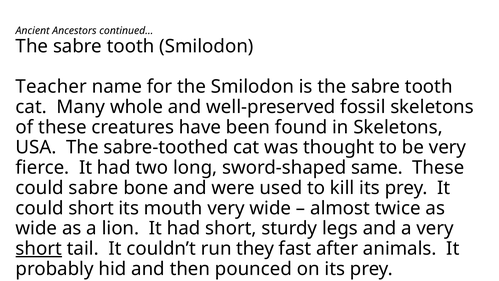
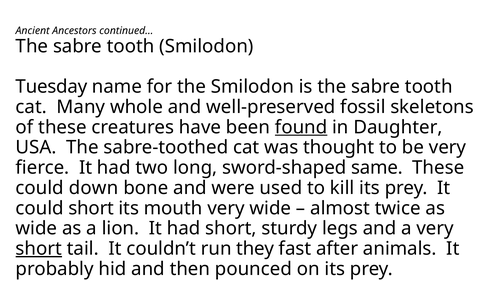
Teacher: Teacher -> Tuesday
found underline: none -> present
in Skeletons: Skeletons -> Daughter
could sabre: sabre -> down
